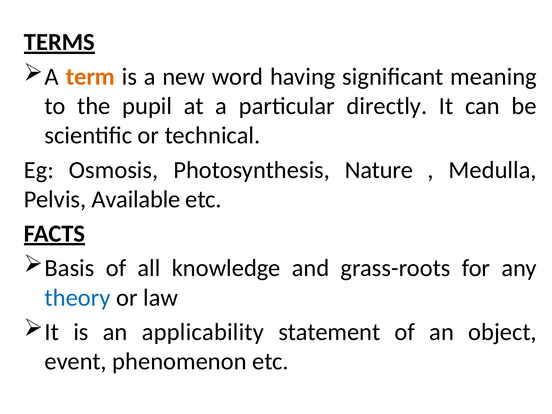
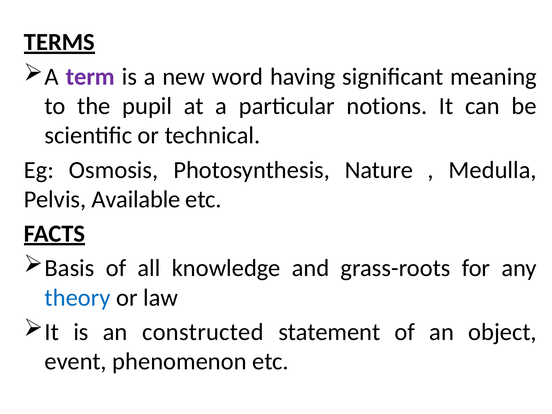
term colour: orange -> purple
directly: directly -> notions
applicability: applicability -> constructed
